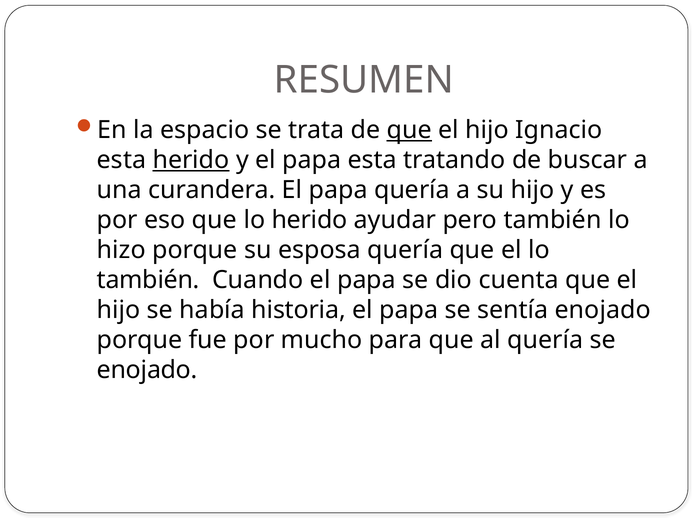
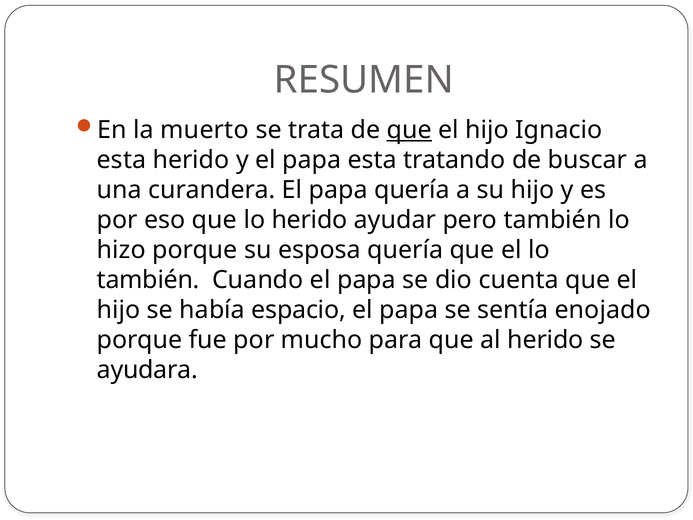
espacio: espacio -> muerto
herido at (191, 160) underline: present -> none
historia: historia -> espacio
al quería: quería -> herido
enojado at (147, 370): enojado -> ayudara
